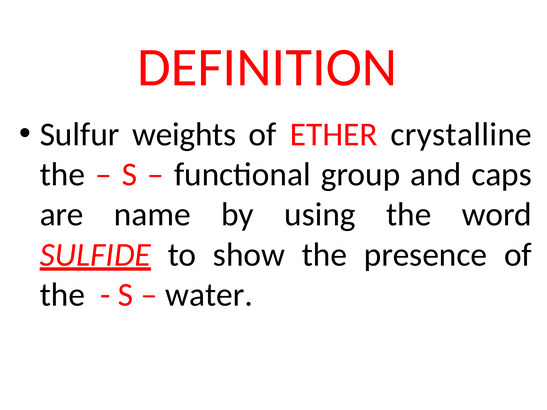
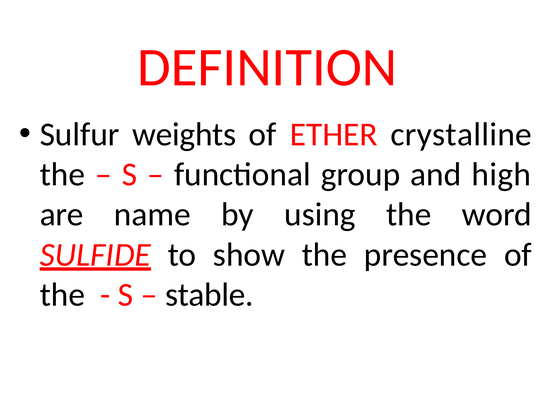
caps: caps -> high
water: water -> stable
